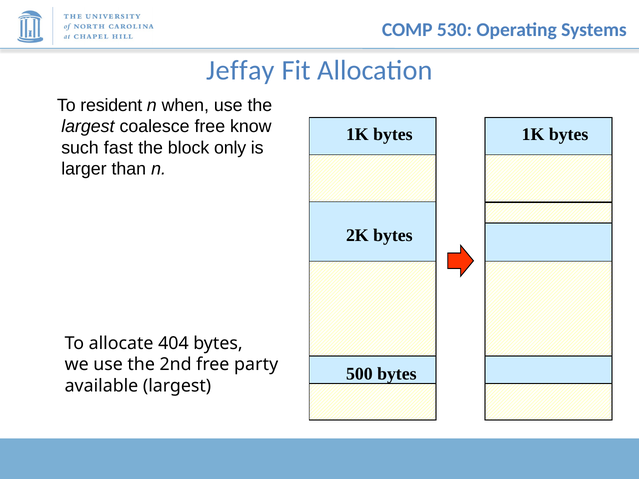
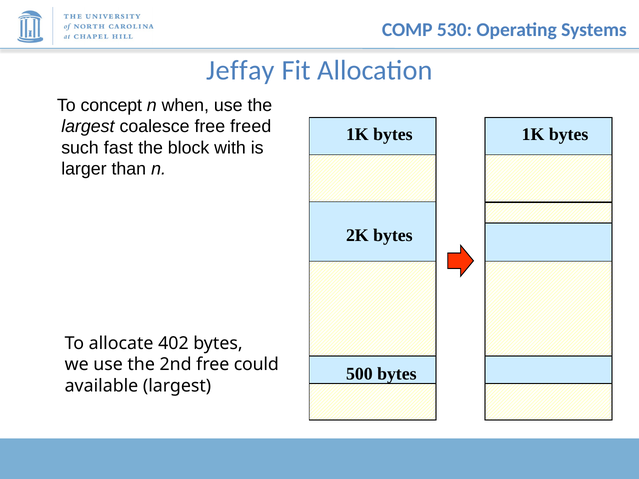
resident: resident -> concept
know: know -> freed
only: only -> with
404: 404 -> 402
party: party -> could
